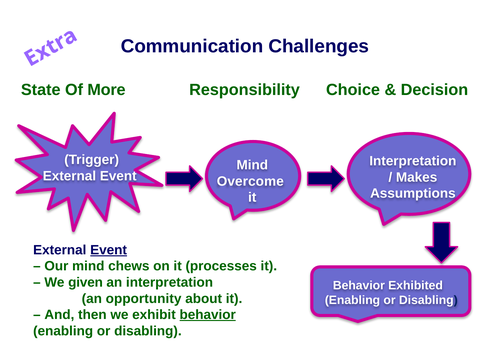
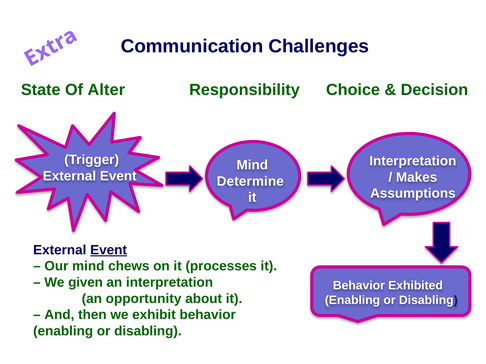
More: More -> Alter
Overcome: Overcome -> Determine
behavior at (208, 315) underline: present -> none
